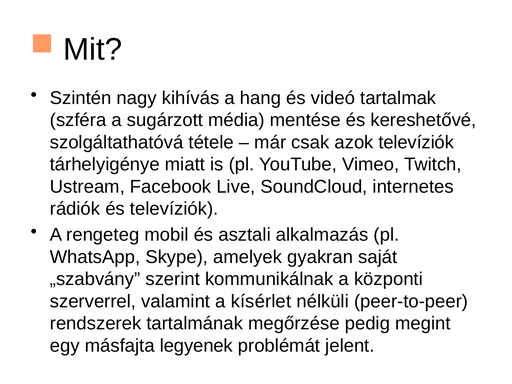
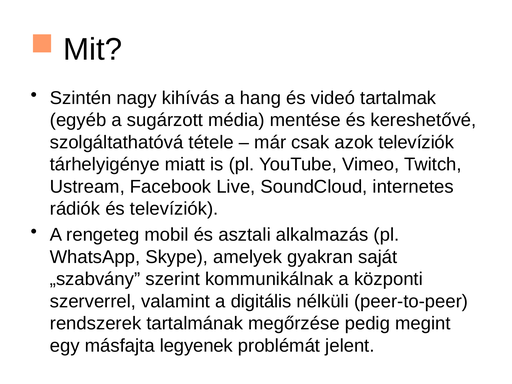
szféra: szféra -> egyéb
kísérlet: kísérlet -> digitális
